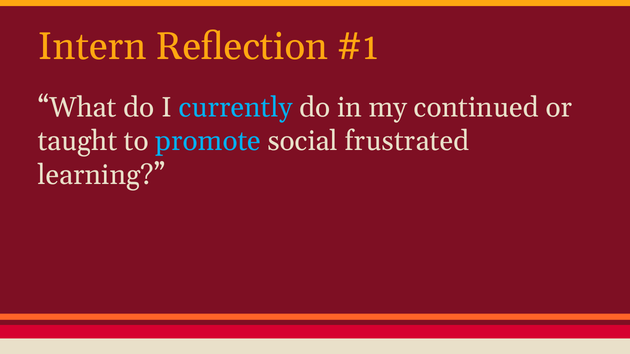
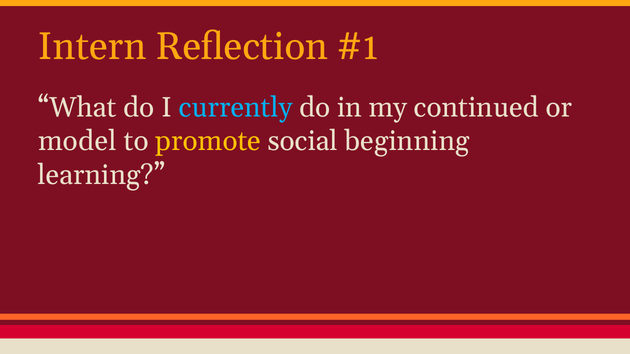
taught: taught -> model
promote colour: light blue -> yellow
frustrated: frustrated -> beginning
